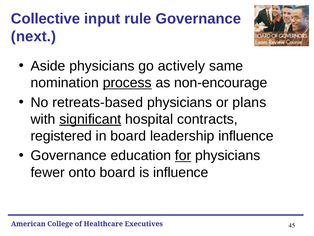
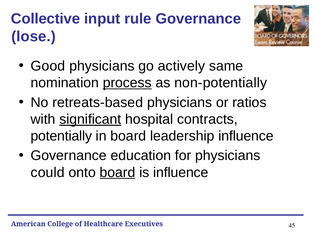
next: next -> lose
Aside: Aside -> Good
non-encourage: non-encourage -> non-potentially
plans: plans -> ratios
registered: registered -> potentially
for underline: present -> none
fewer: fewer -> could
board at (118, 172) underline: none -> present
